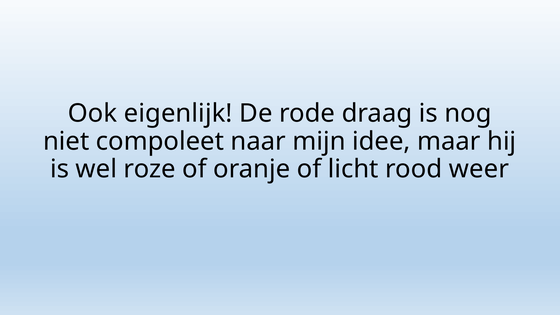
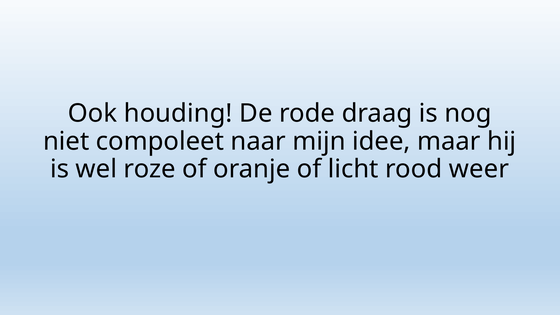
eigenlijk: eigenlijk -> houding
